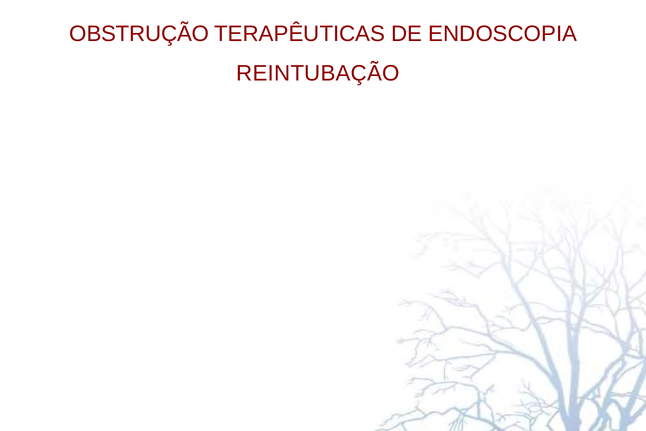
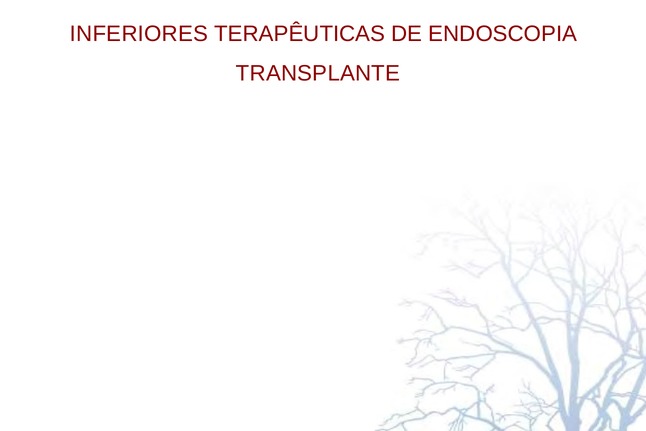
OBSTRUÇÃO: OBSTRUÇÃO -> INFERIORES
REINTUBAÇÃO: REINTUBAÇÃO -> TRANSPLANTE
